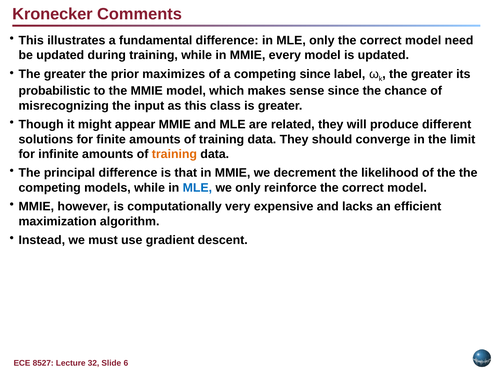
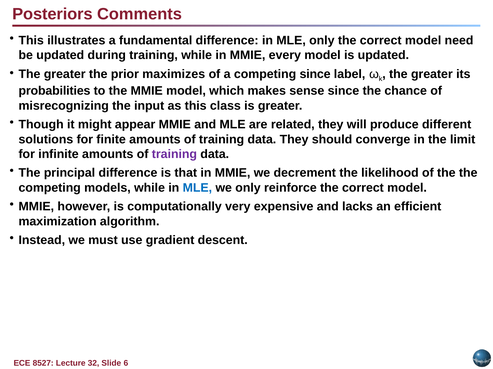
Kronecker: Kronecker -> Posteriors
probabilistic: probabilistic -> probabilities
training at (174, 154) colour: orange -> purple
